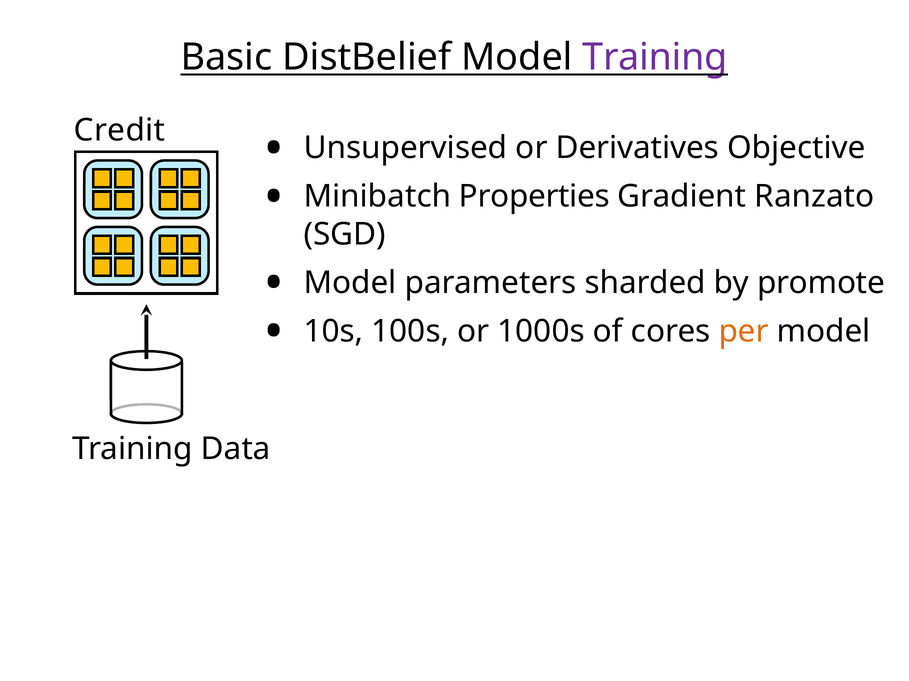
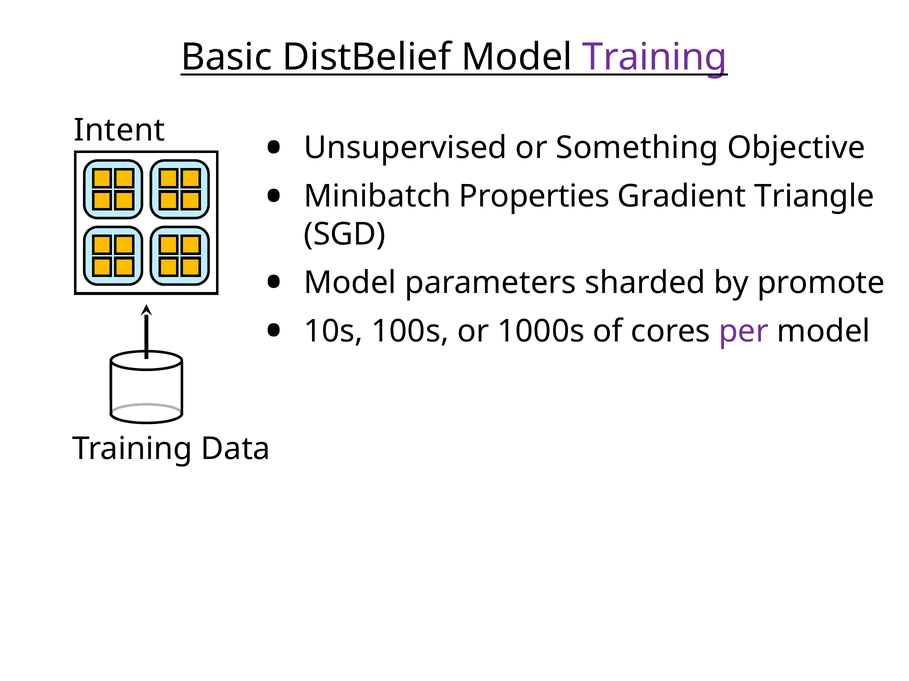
Credit: Credit -> Intent
Derivatives: Derivatives -> Something
Ranzato: Ranzato -> Triangle
per colour: orange -> purple
